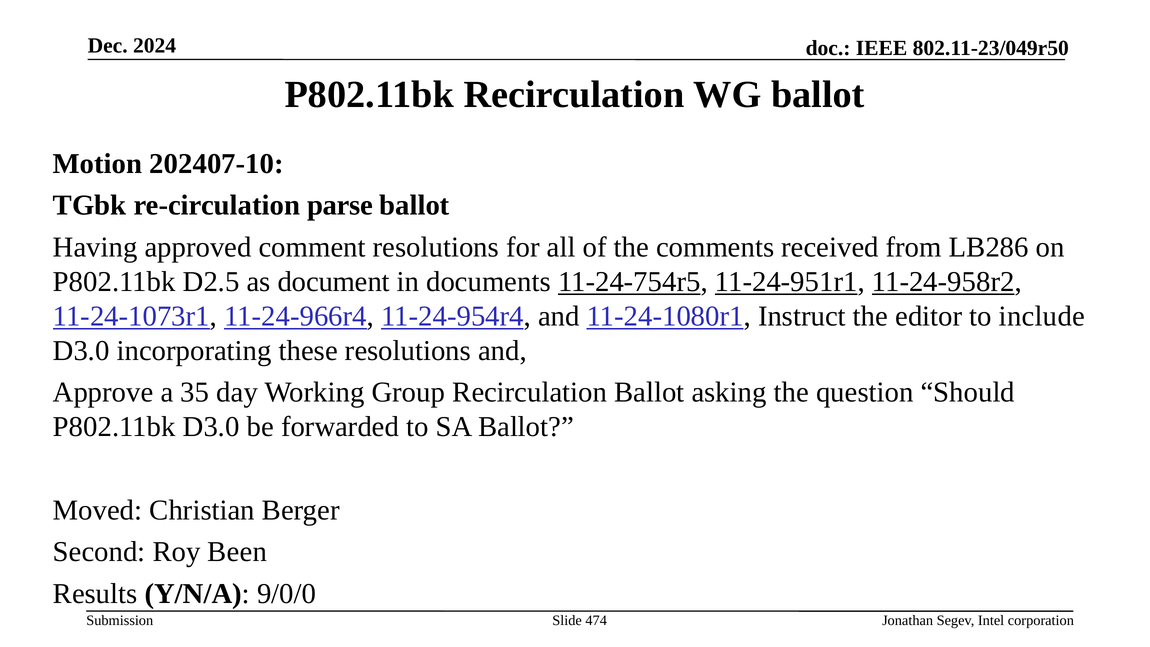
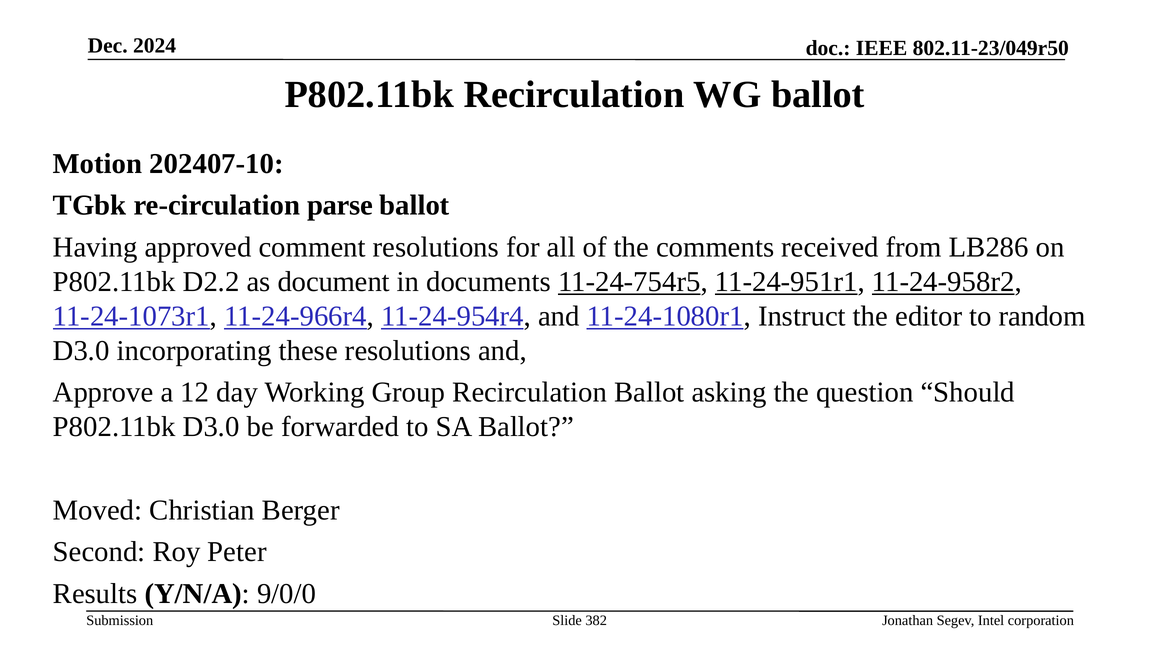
D2.5: D2.5 -> D2.2
include: include -> random
35: 35 -> 12
Been: Been -> Peter
474: 474 -> 382
